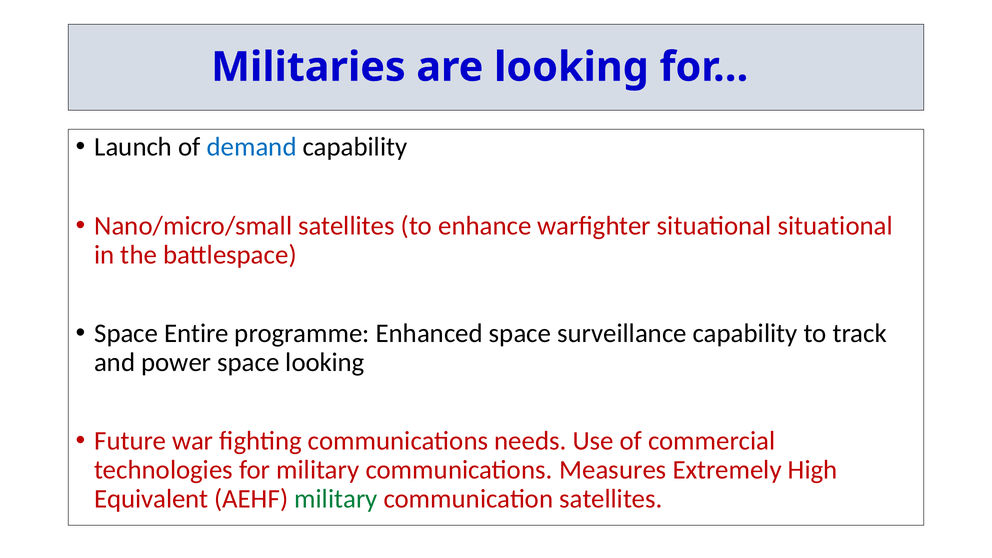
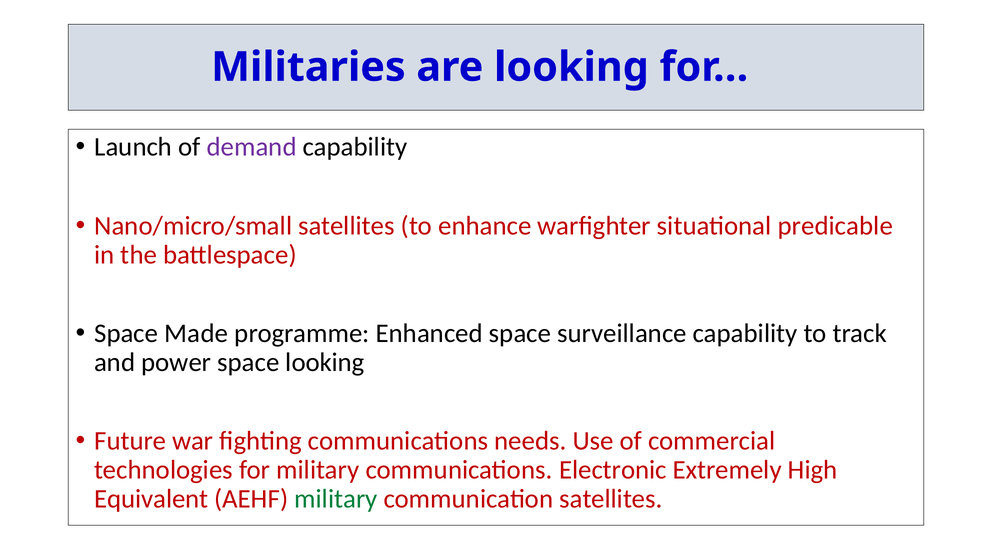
demand colour: blue -> purple
situational situational: situational -> predicable
Entire: Entire -> Made
Measures: Measures -> Electronic
